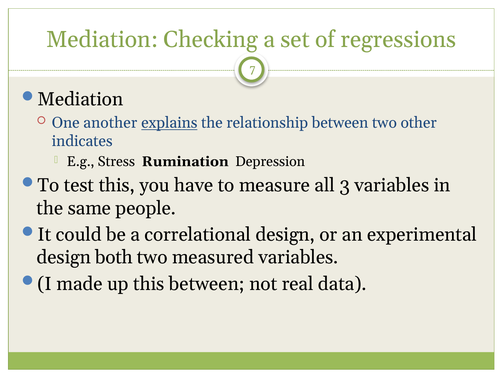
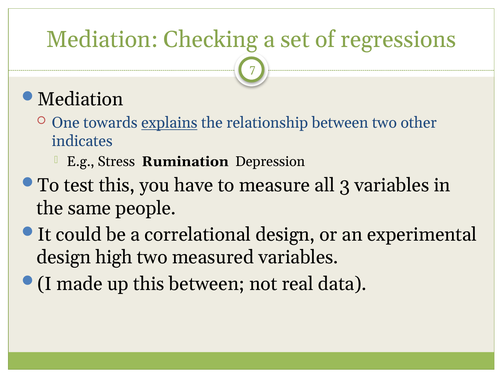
another: another -> towards
both: both -> high
